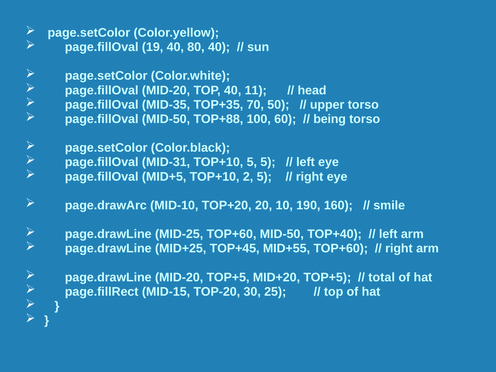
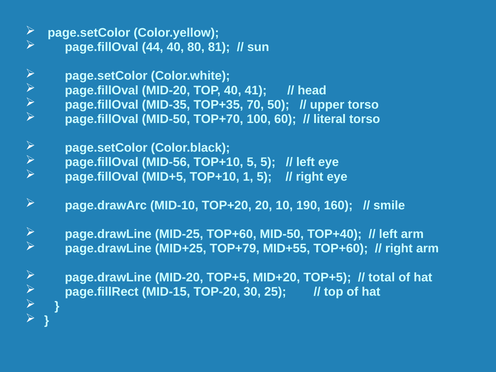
19: 19 -> 44
80 40: 40 -> 81
11: 11 -> 41
TOP+88: TOP+88 -> TOP+70
being: being -> literal
MID-31: MID-31 -> MID-56
2: 2 -> 1
TOP+45: TOP+45 -> TOP+79
